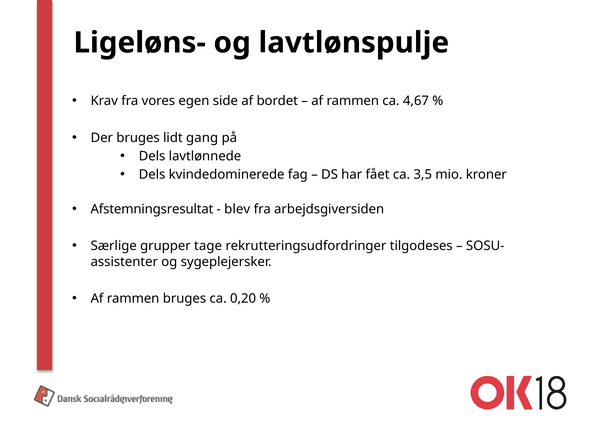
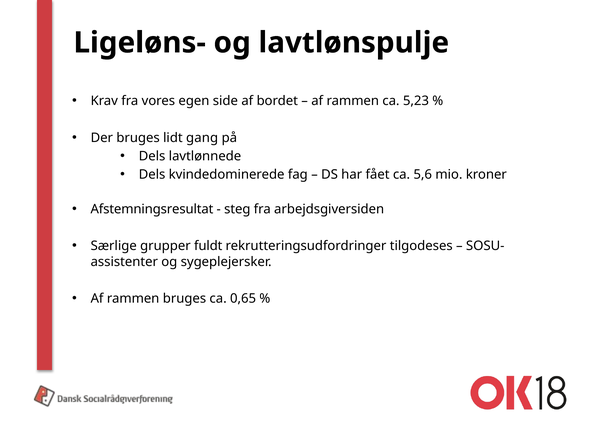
4,67: 4,67 -> 5,23
3,5: 3,5 -> 5,6
blev: blev -> steg
tage: tage -> fuldt
0,20: 0,20 -> 0,65
